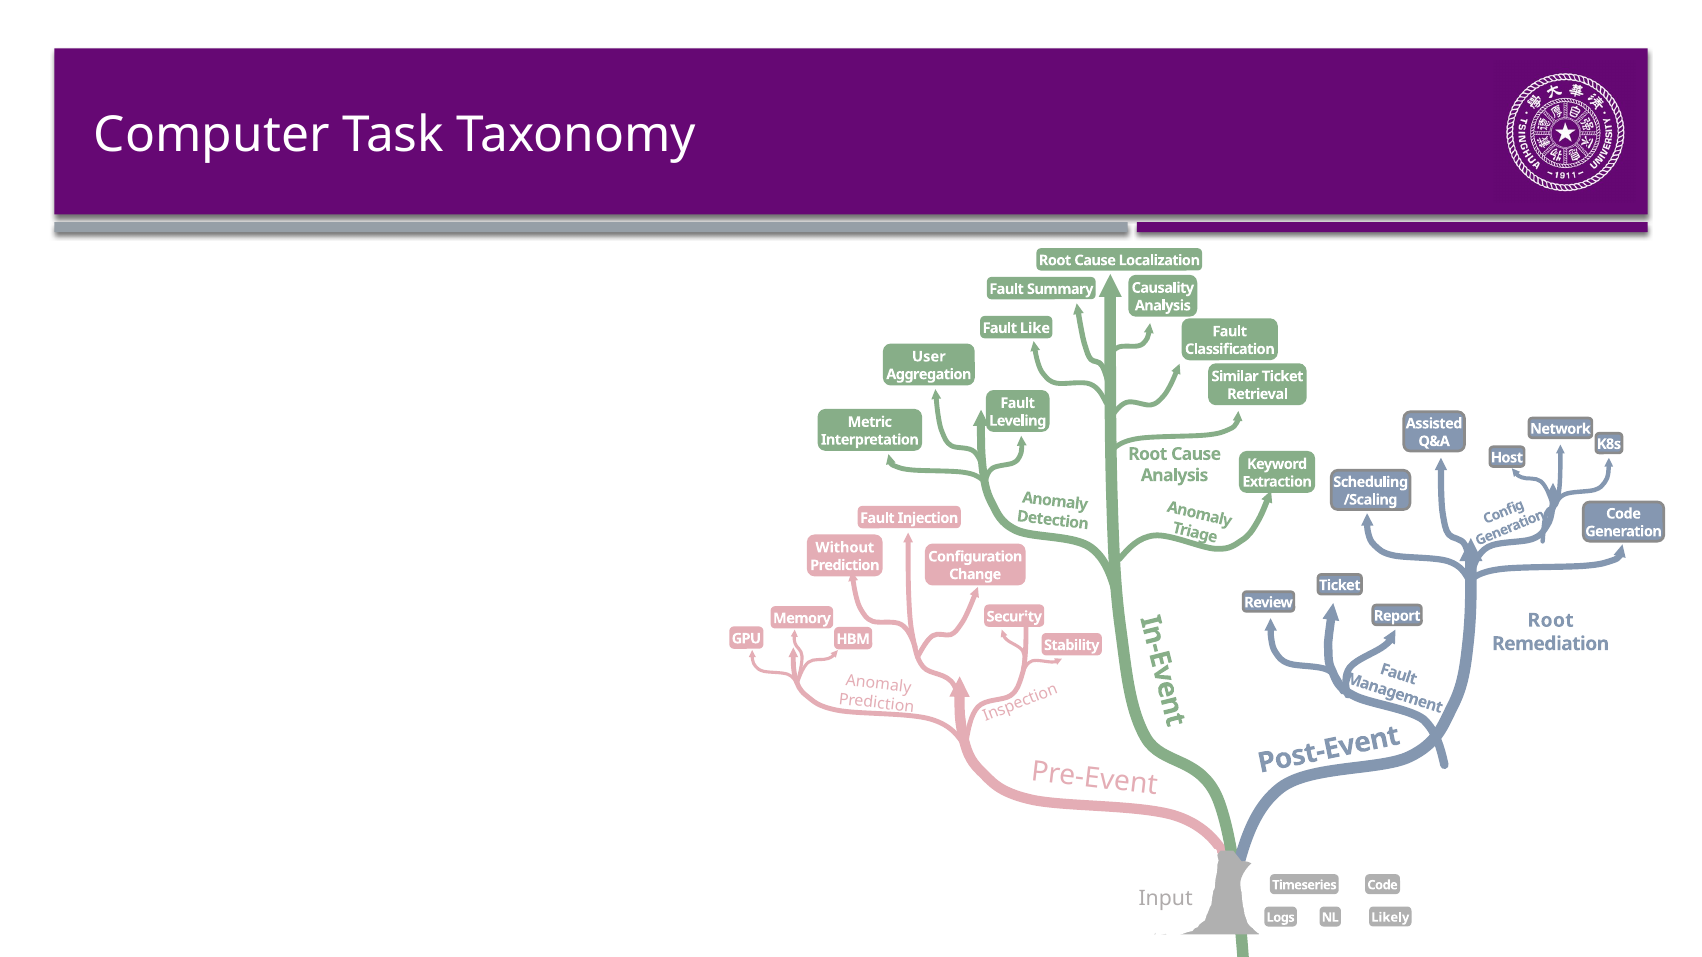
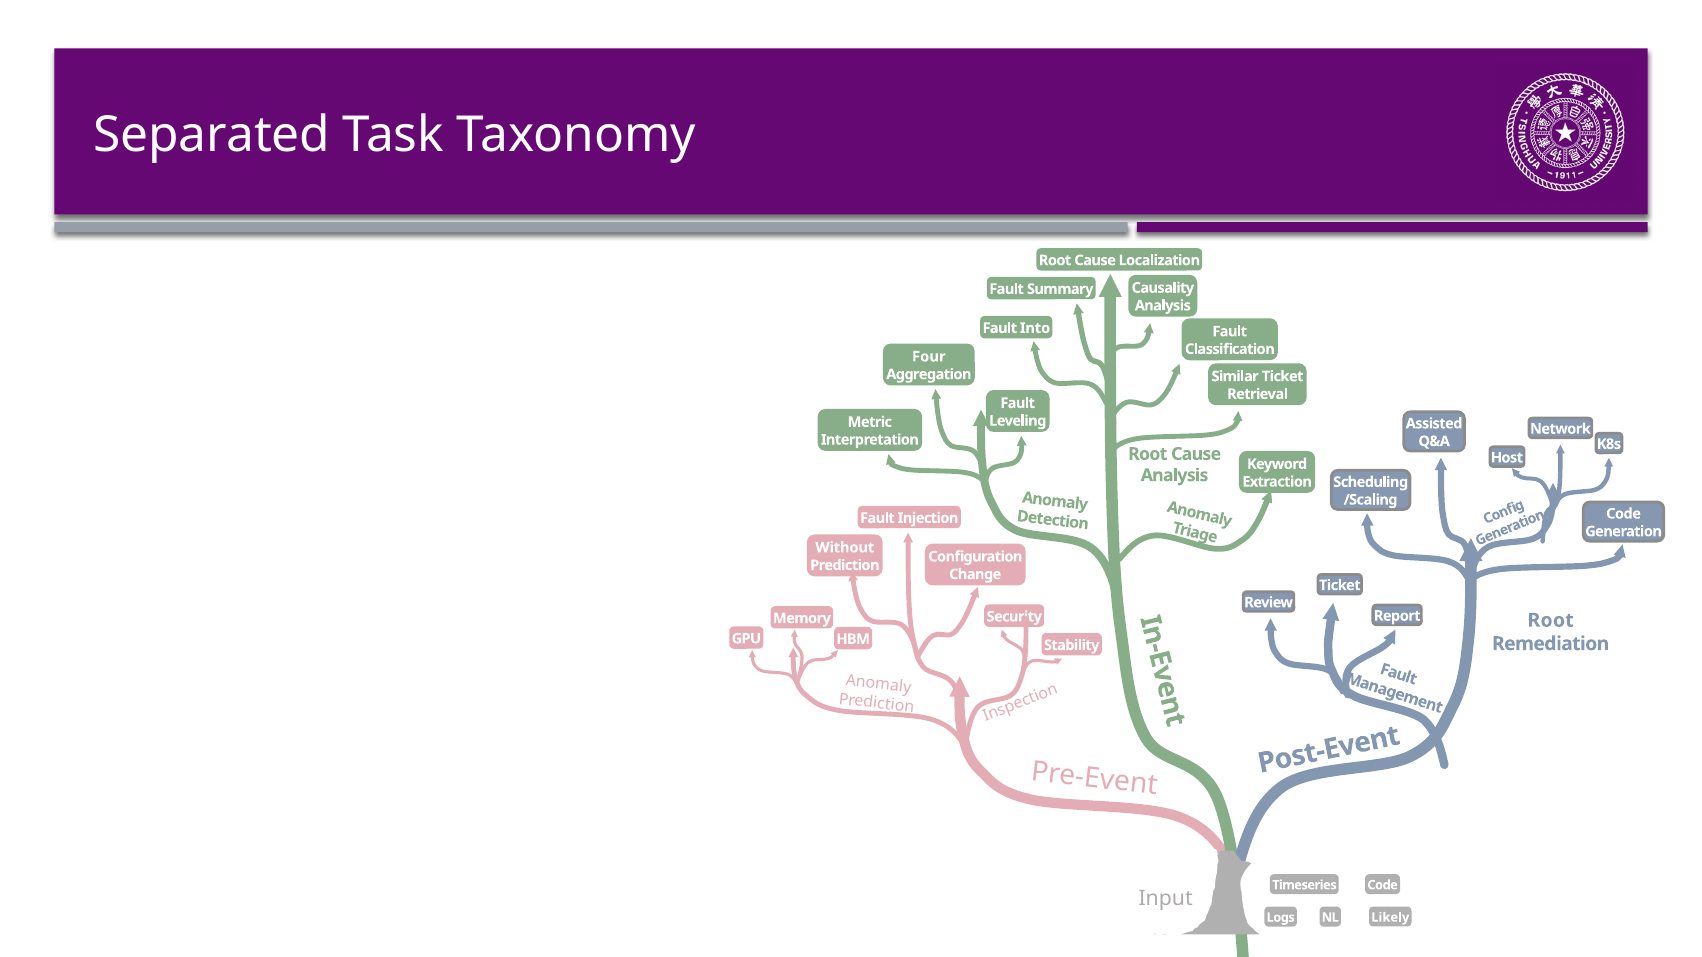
Computer: Computer -> Separated
Like: Like -> Into
User: User -> Four
